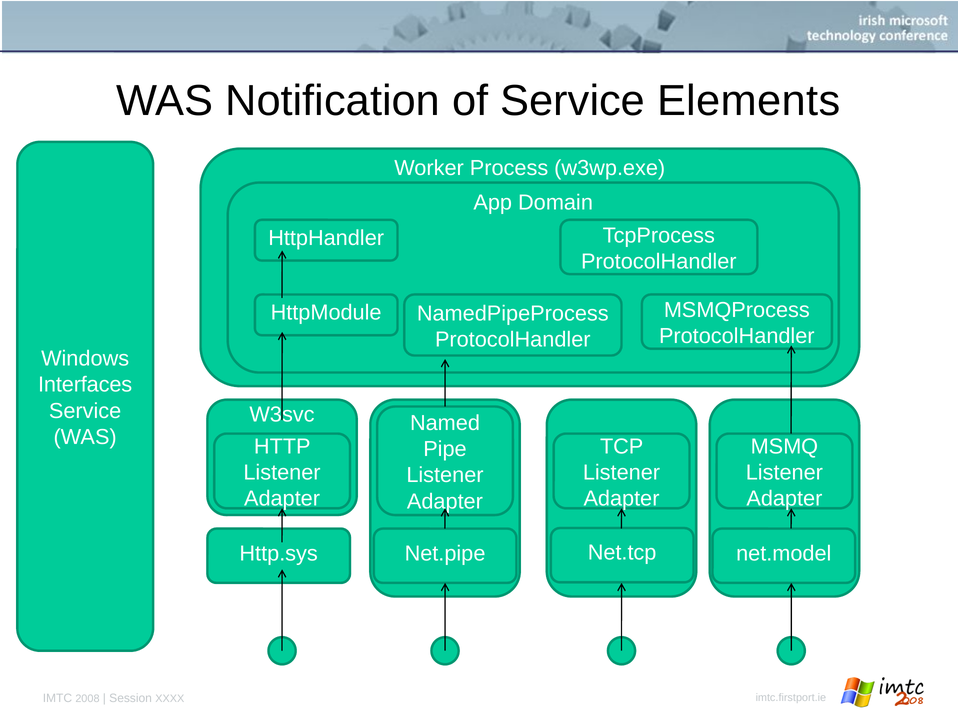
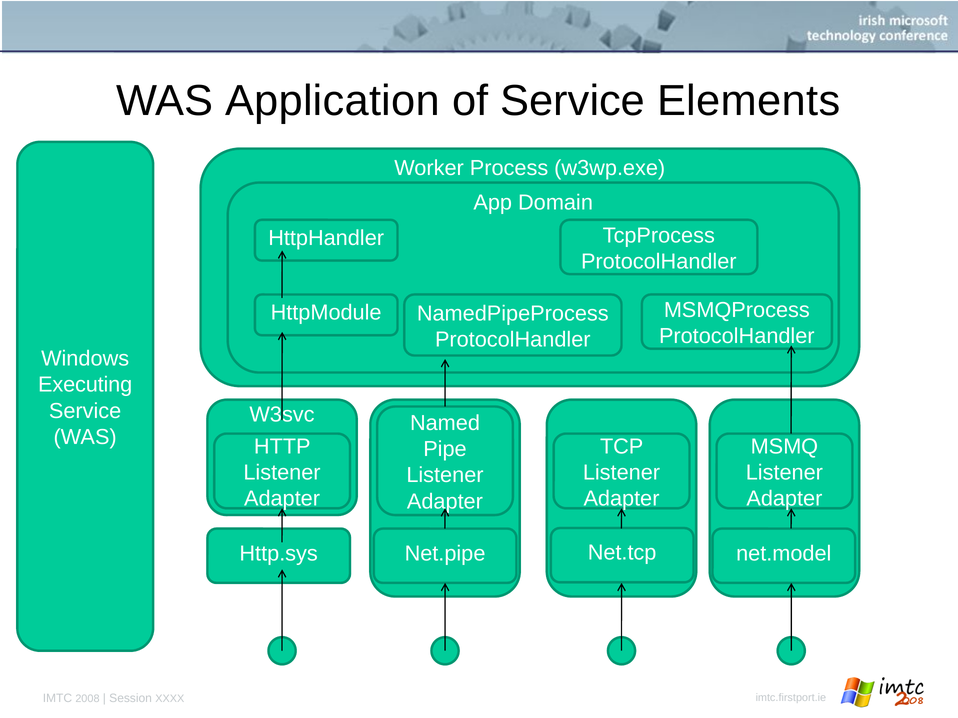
Notification: Notification -> Application
Interfaces: Interfaces -> Executing
